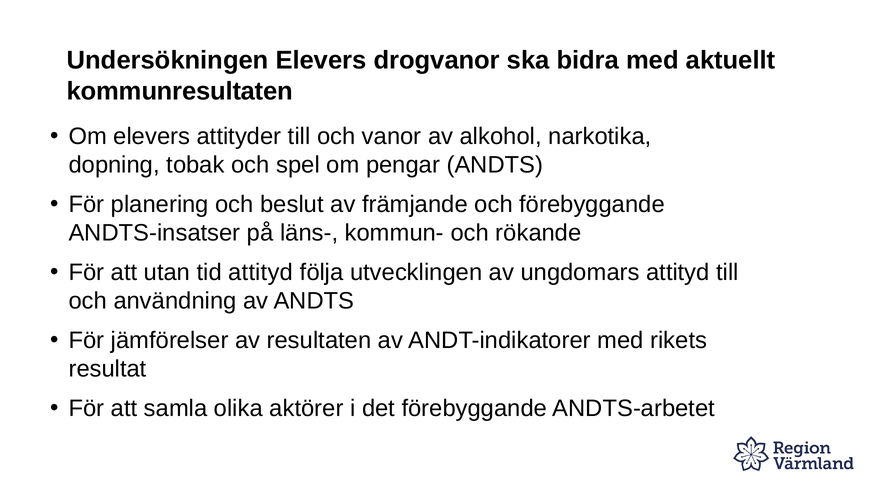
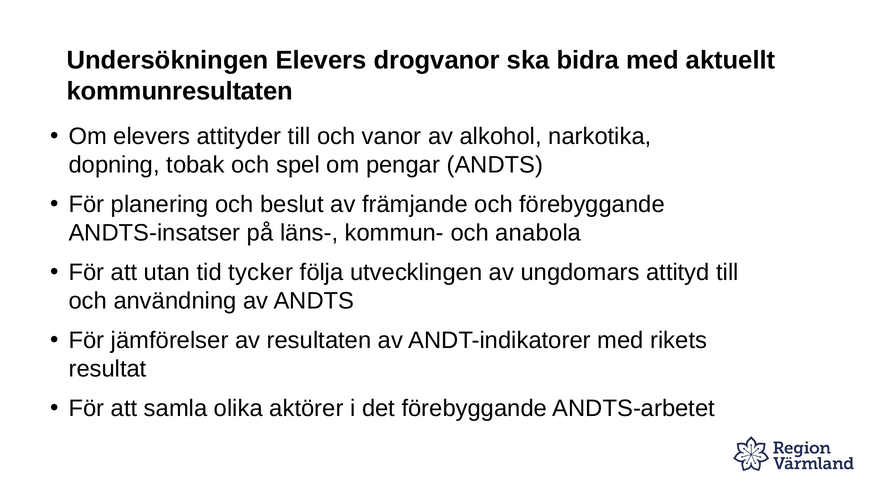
rökande: rökande -> anabola
tid attityd: attityd -> tycker
